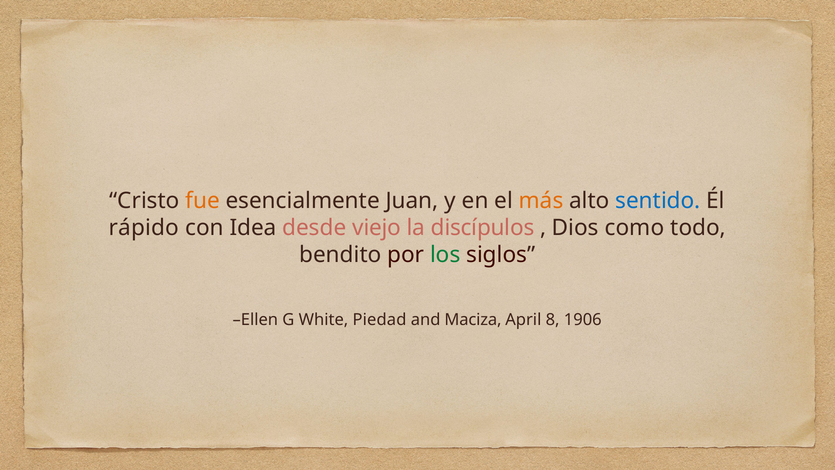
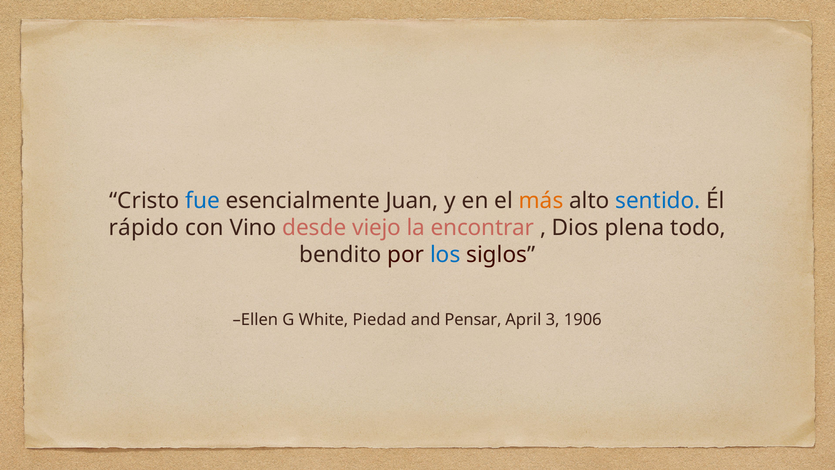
fue colour: orange -> blue
Idea: Idea -> Vino
discípulos: discípulos -> encontrar
como: como -> plena
los colour: green -> blue
Maciza: Maciza -> Pensar
8: 8 -> 3
